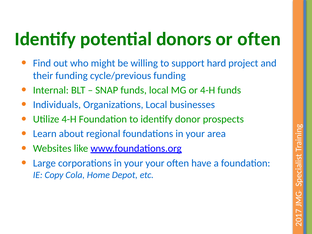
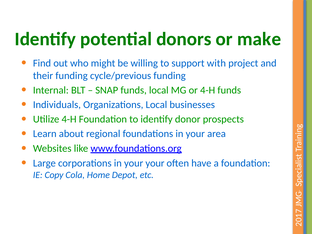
or often: often -> make
hard: hard -> with
